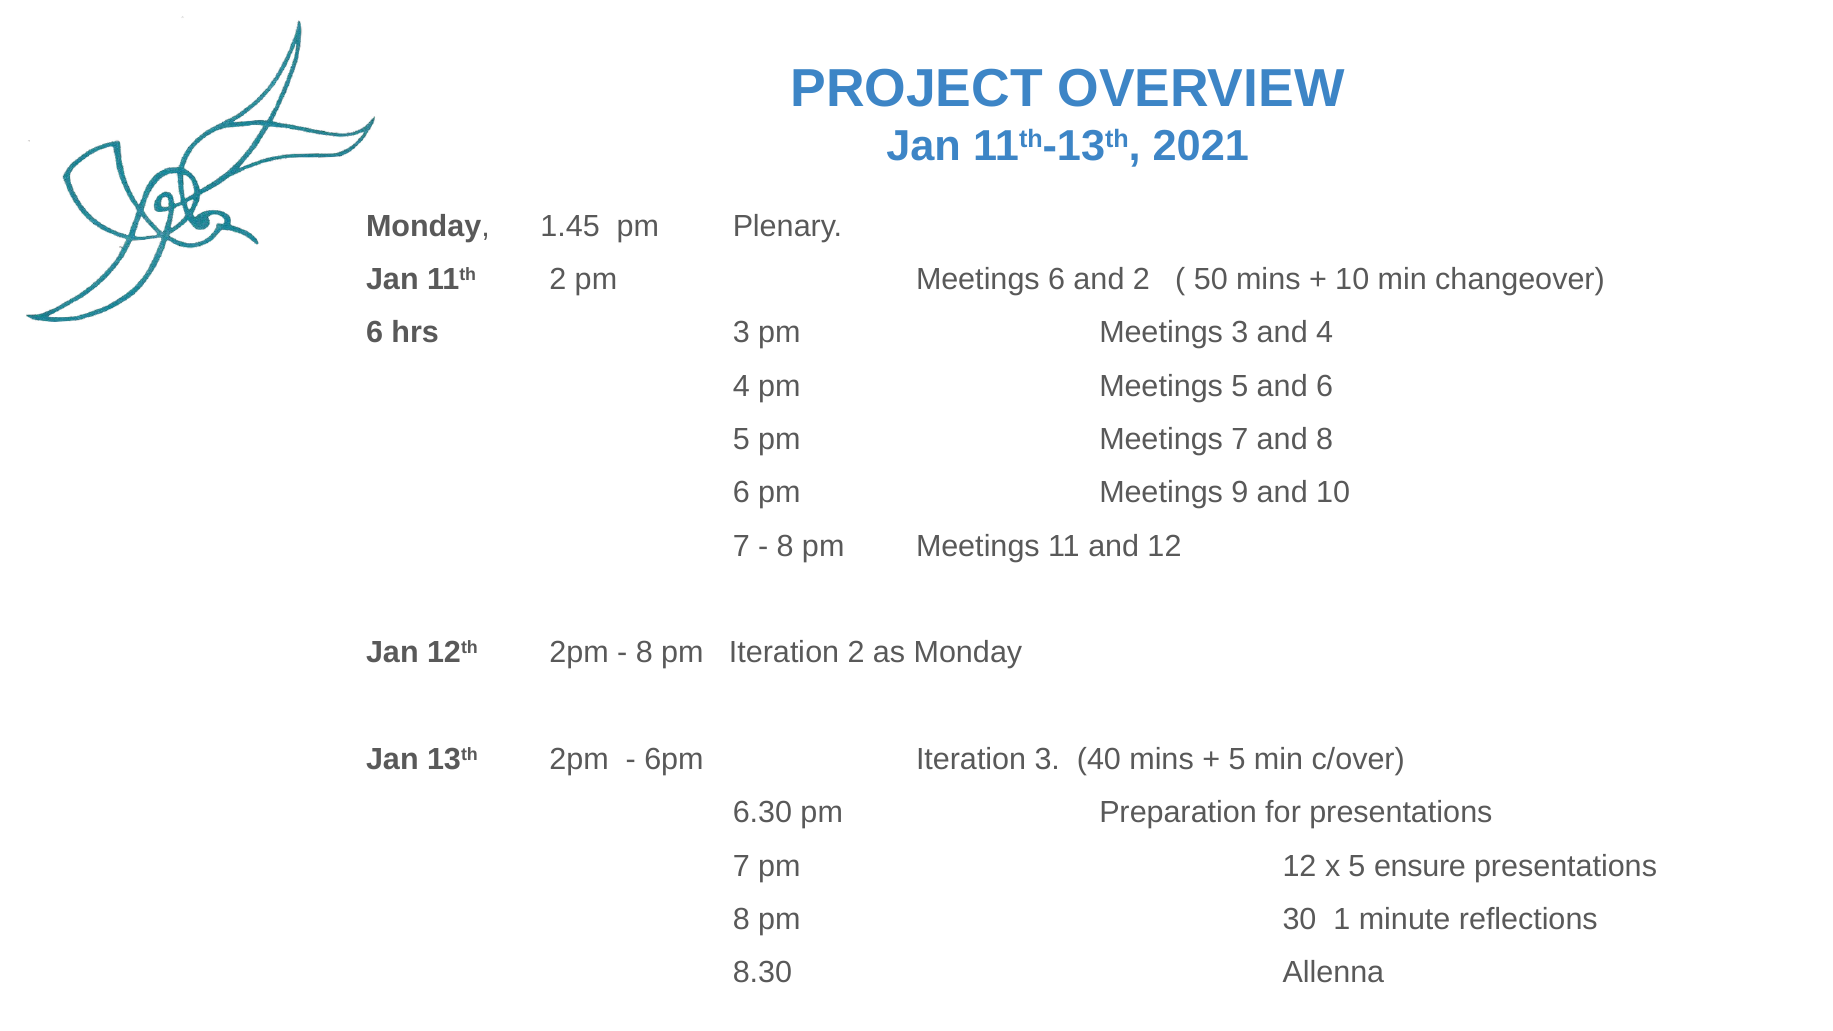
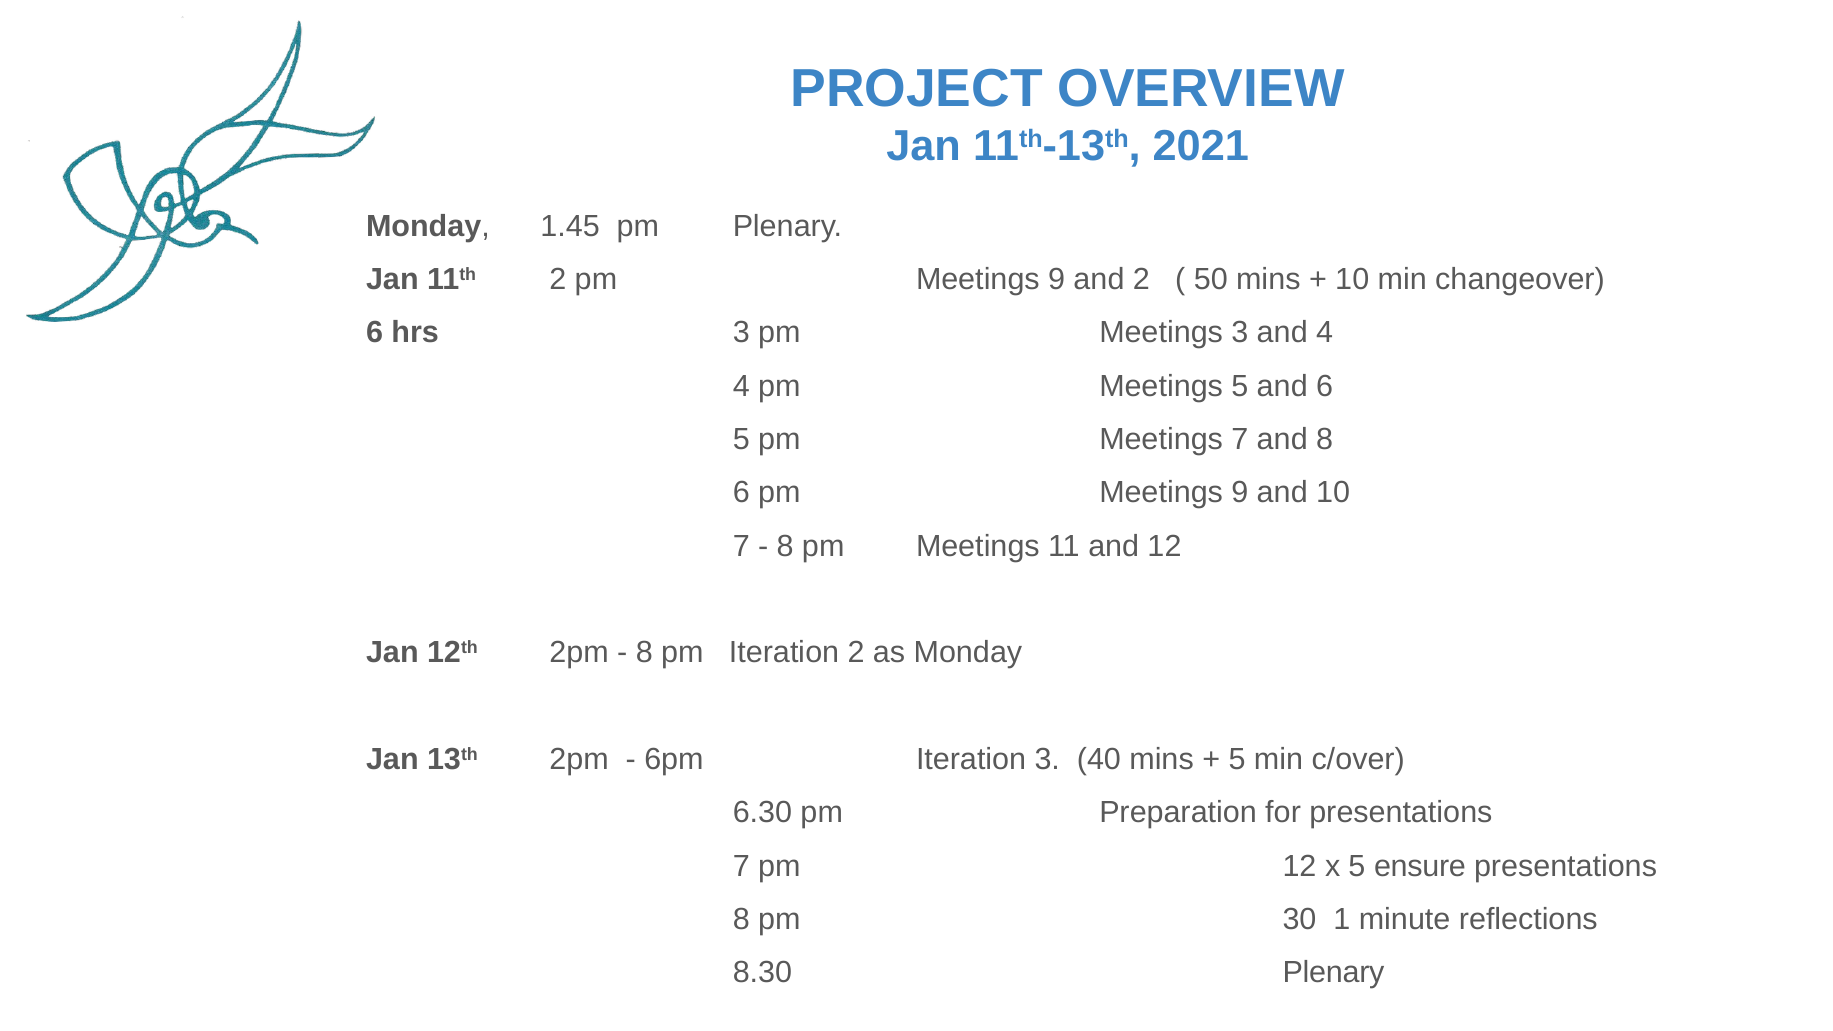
2 pm Meetings 6: 6 -> 9
8.30 Allenna: Allenna -> Plenary
